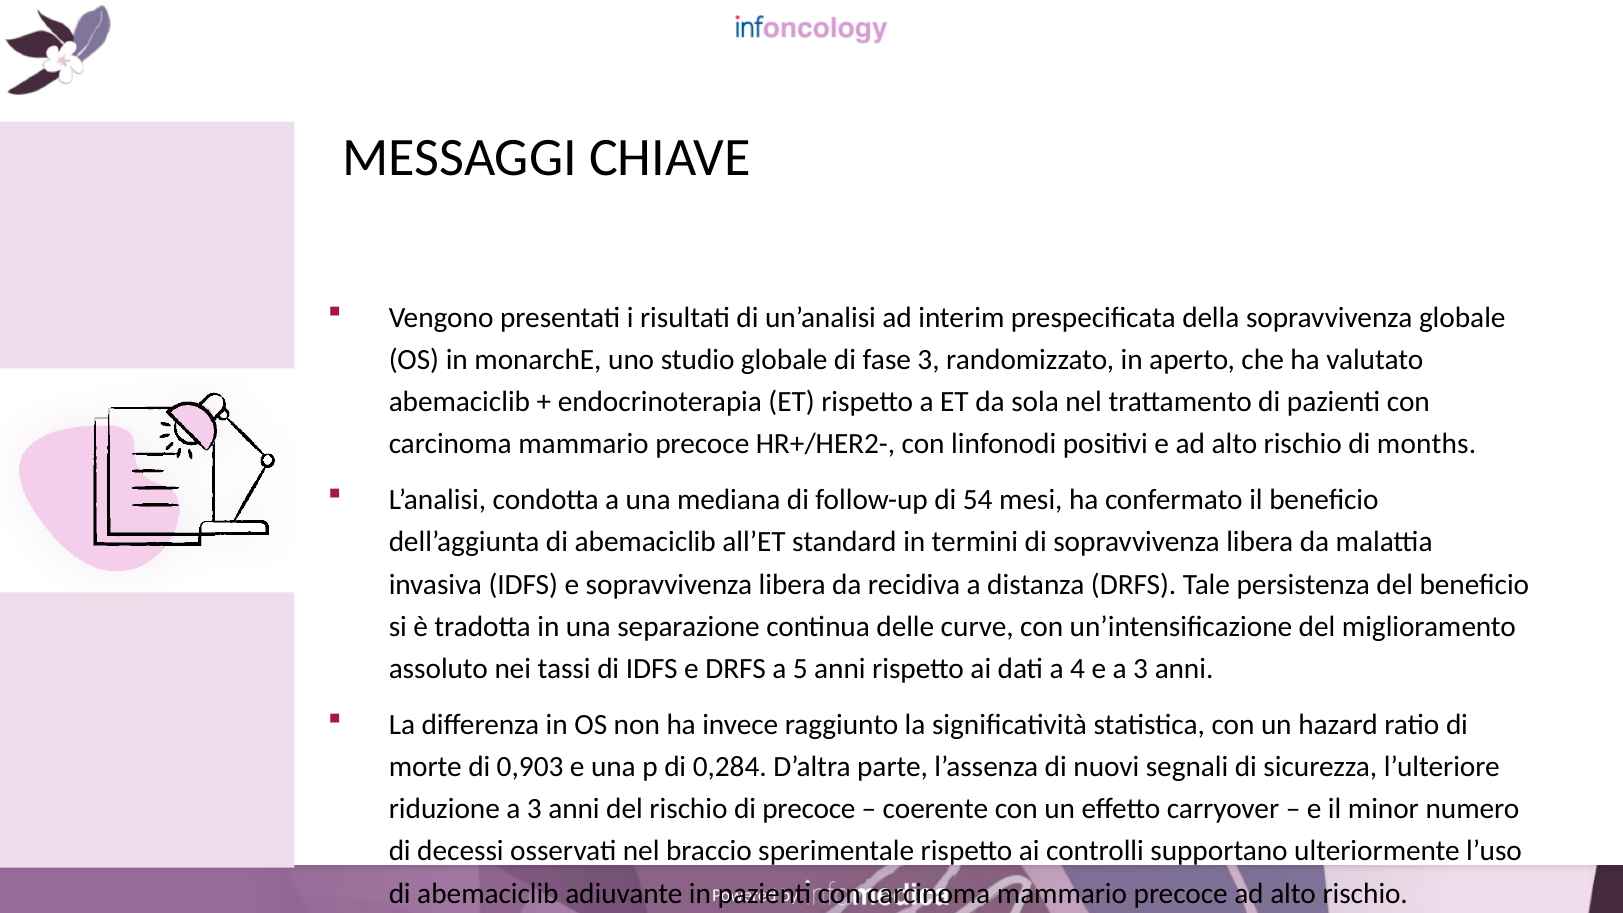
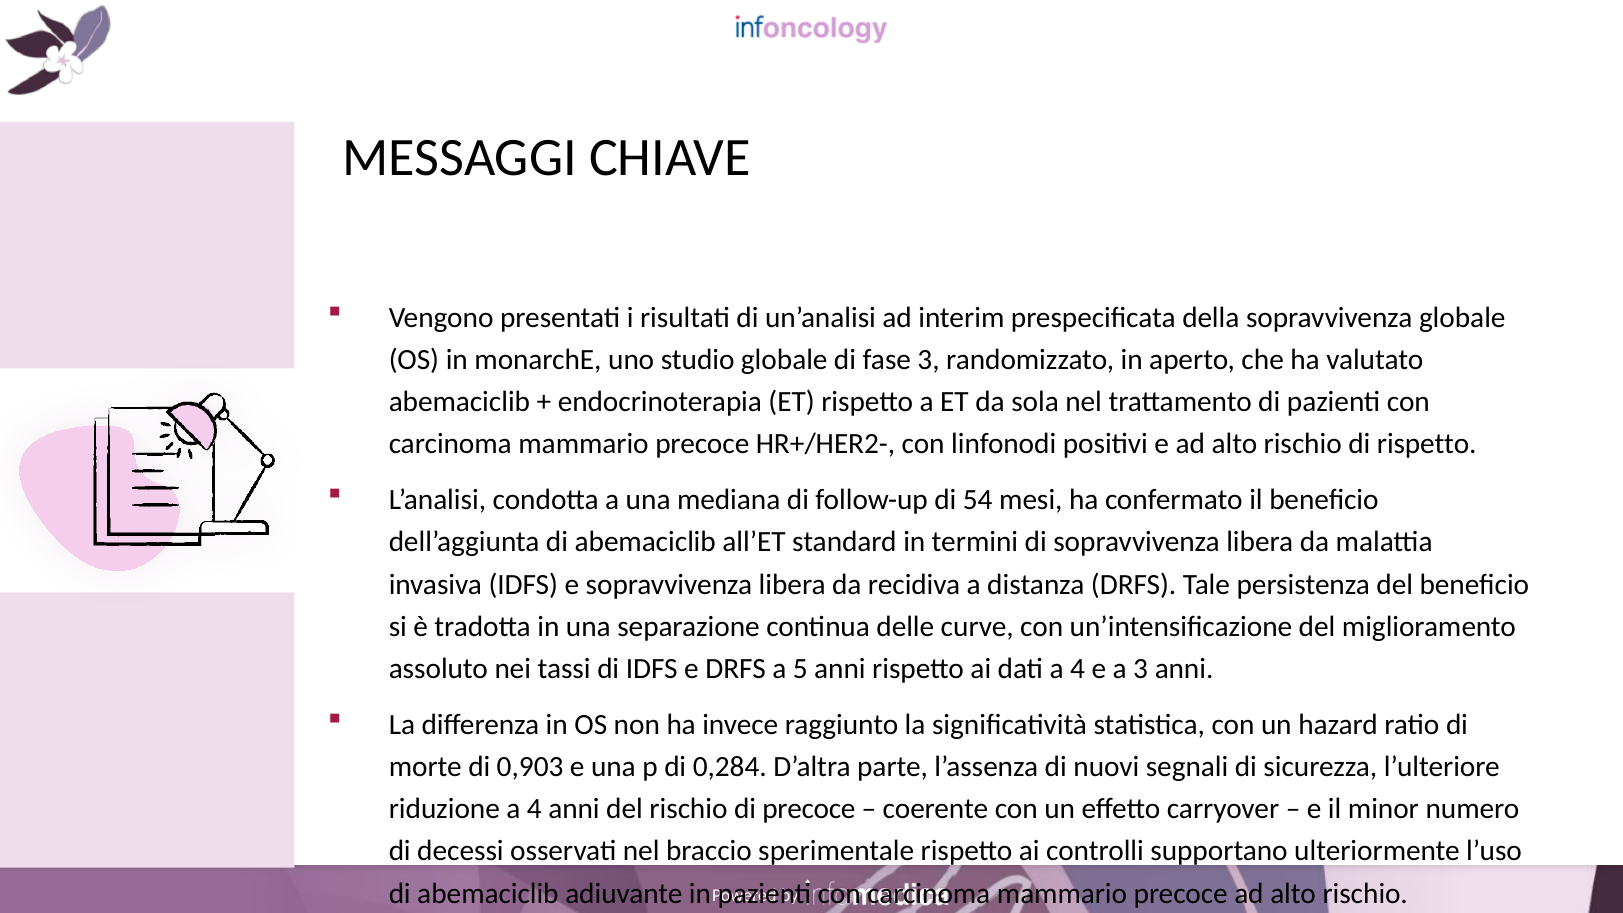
di months: months -> rispetto
riduzione a 3: 3 -> 4
